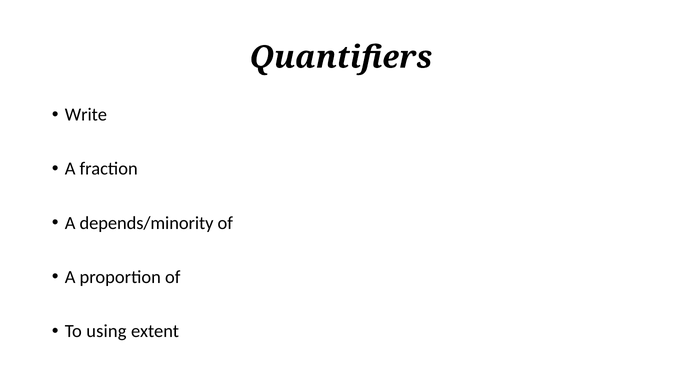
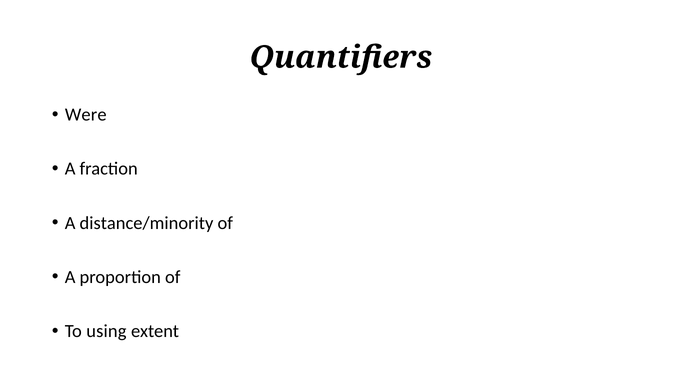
Write: Write -> Were
depends/minority: depends/minority -> distance/minority
